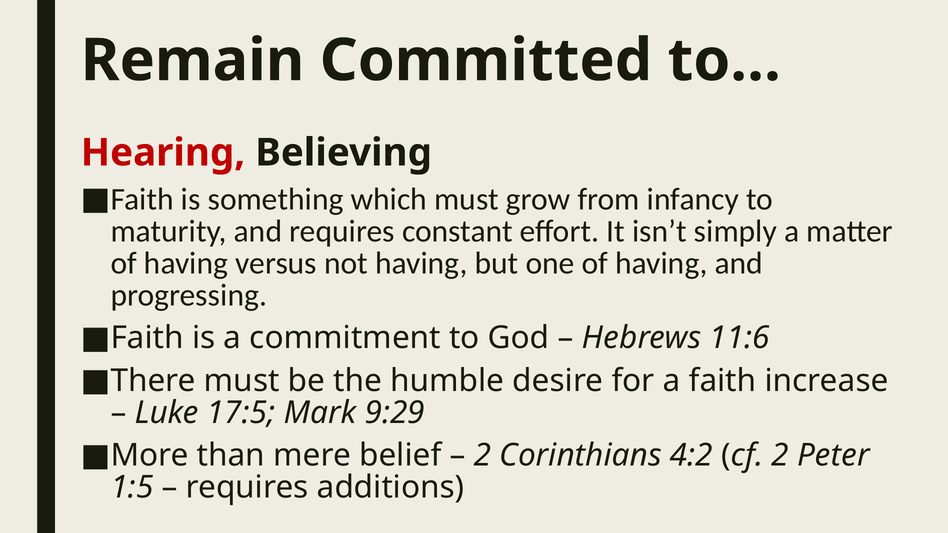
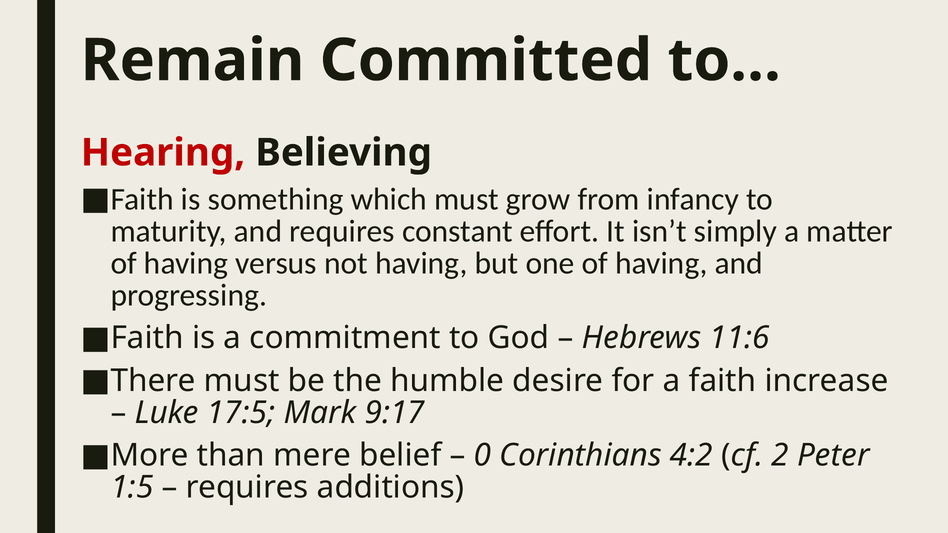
9:29: 9:29 -> 9:17
2 at (483, 456): 2 -> 0
